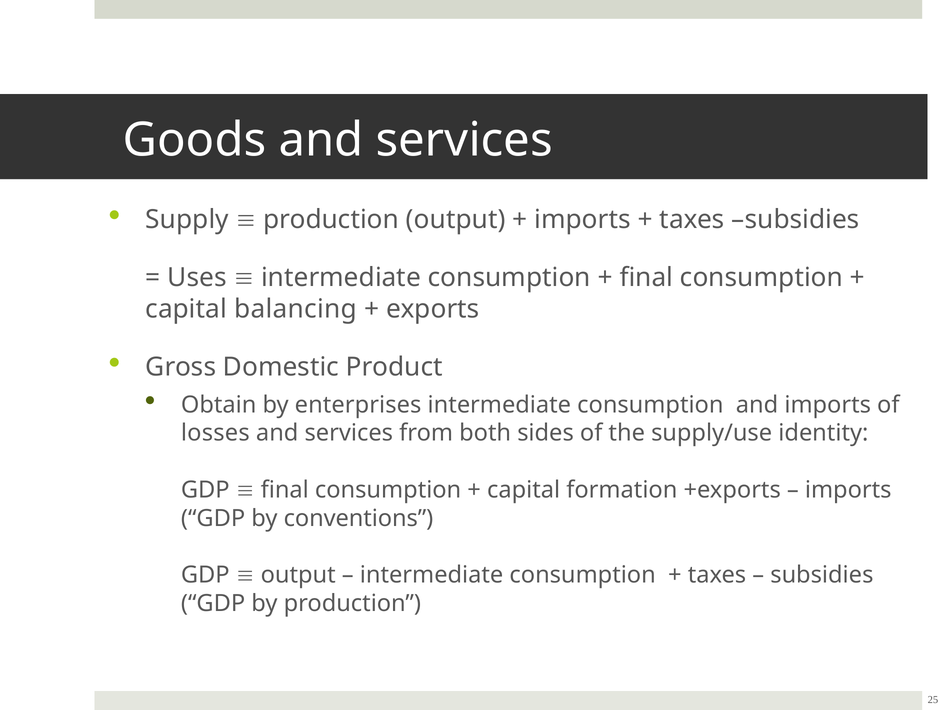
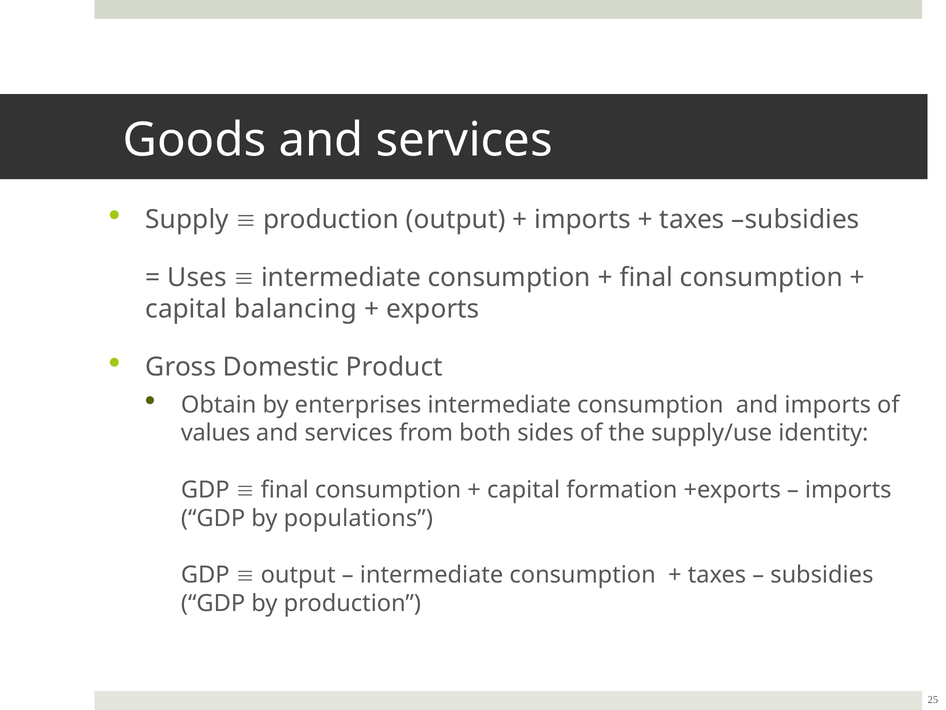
losses: losses -> values
conventions: conventions -> populations
